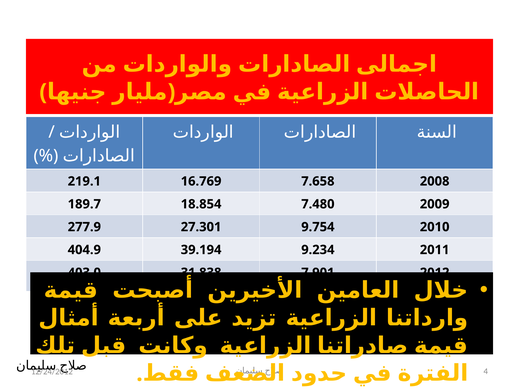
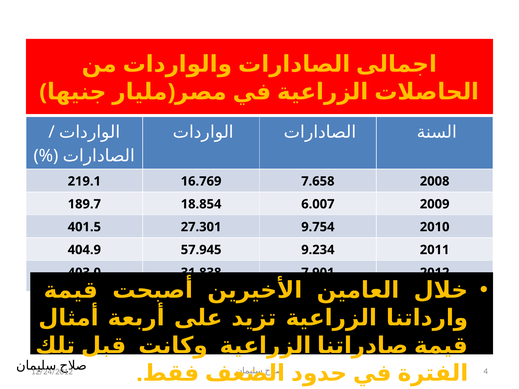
7.480: 7.480 -> 6.007
277.9: 277.9 -> 401.5
39.194: 39.194 -> 57.945
